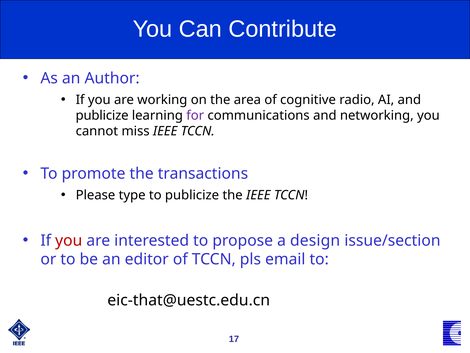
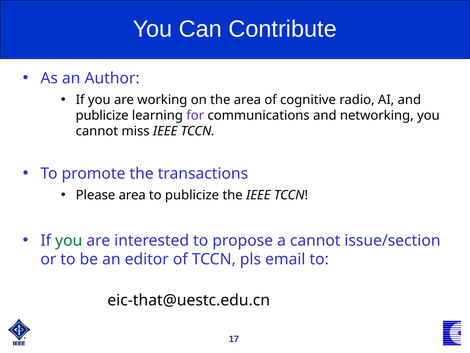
Please type: type -> area
you at (69, 240) colour: red -> green
a design: design -> cannot
